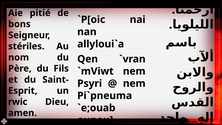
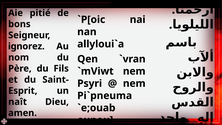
stériles: stériles -> ignorez
rwic: rwic -> naît
